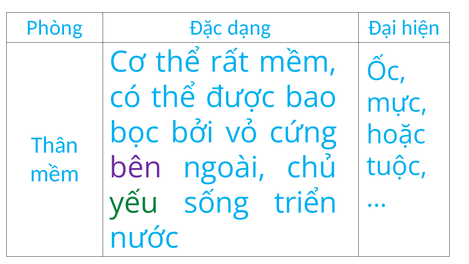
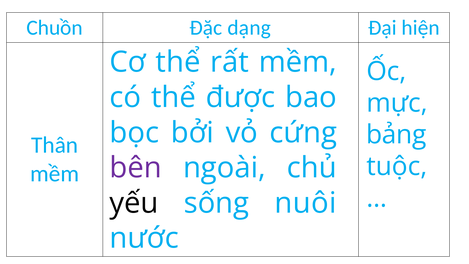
Phòng: Phòng -> Chuồn
hoặc: hoặc -> bảng
yếu colour: green -> black
triển: triển -> nuôi
